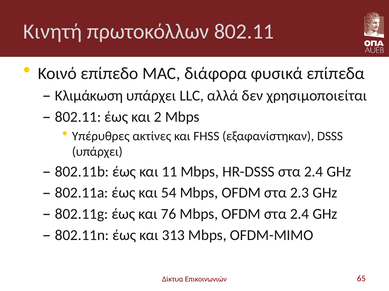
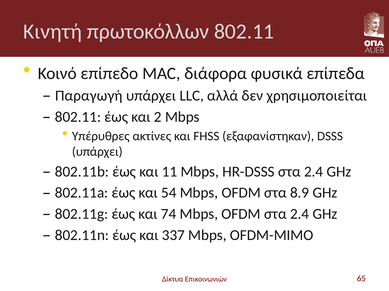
Κλιμάκωση: Κλιμάκωση -> Παραγωγή
2.3: 2.3 -> 8.9
76: 76 -> 74
313: 313 -> 337
